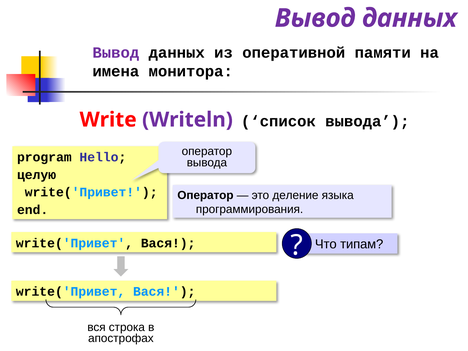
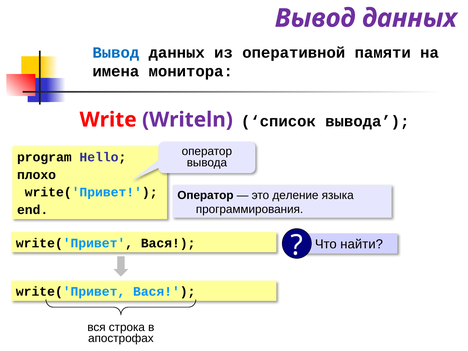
Вывод at (116, 53) colour: purple -> blue
целую: целую -> плохо
типам: типам -> найти
